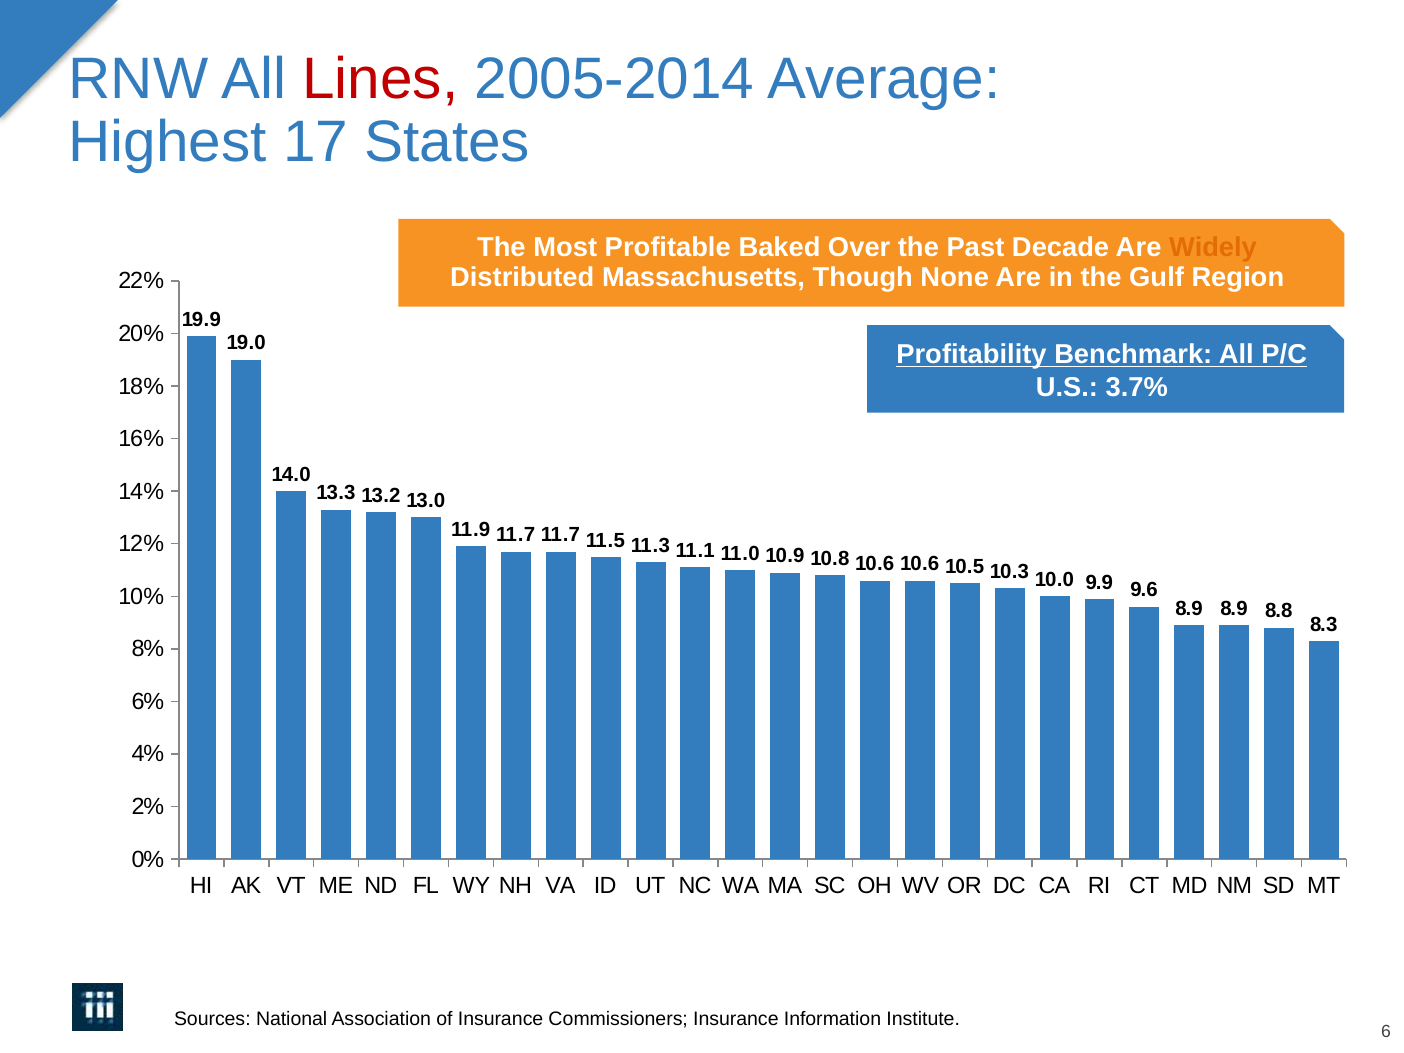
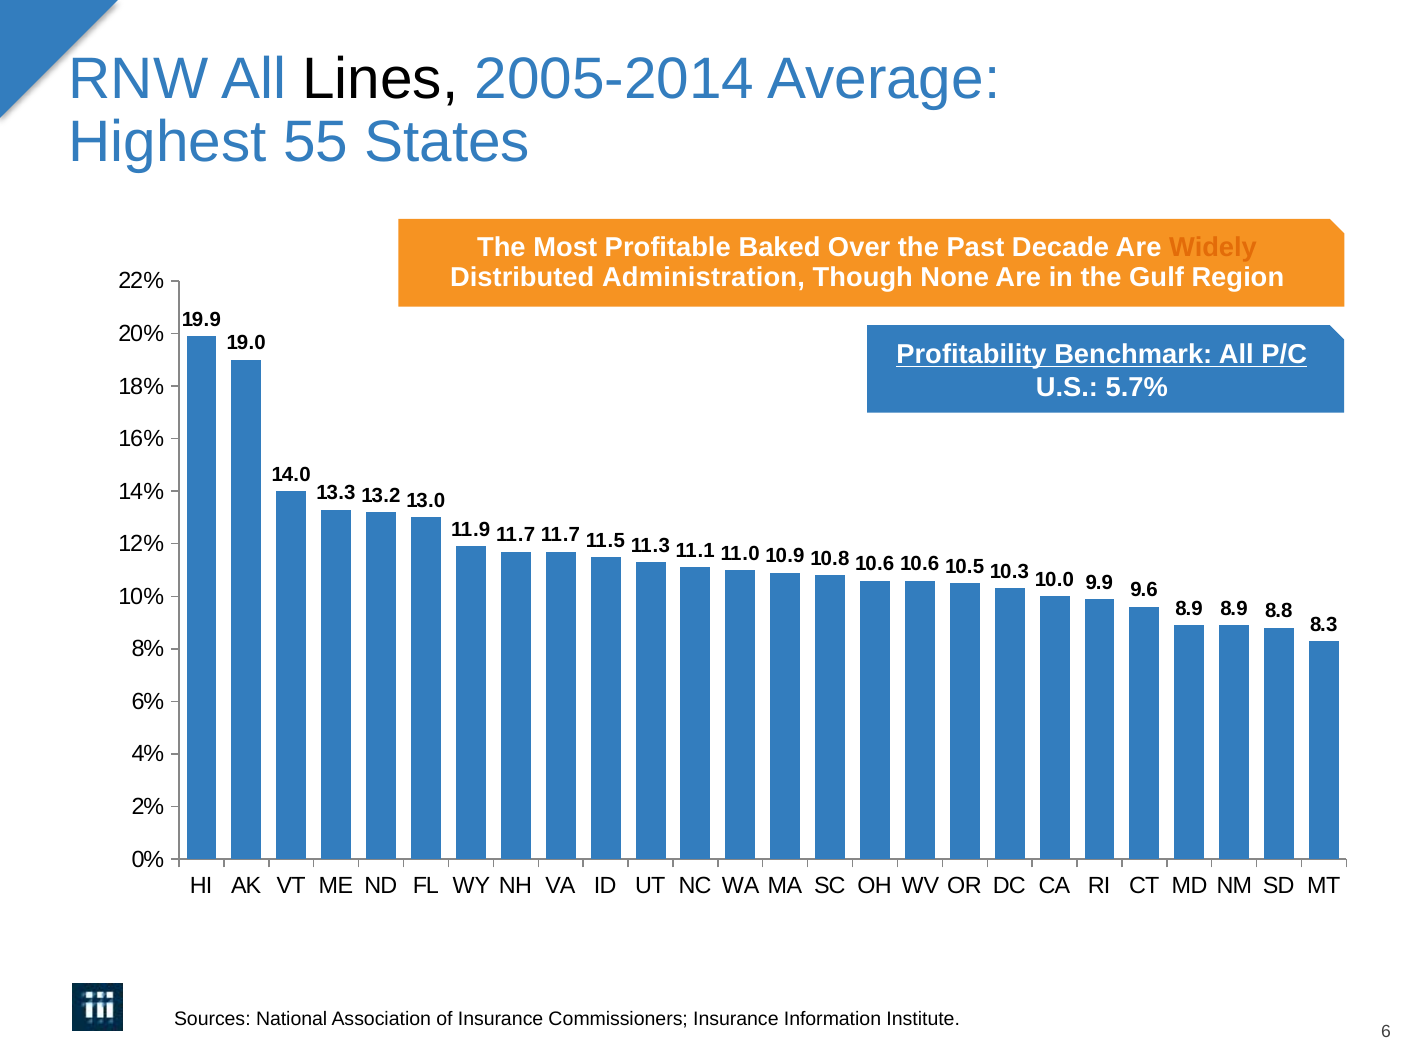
Lines colour: red -> black
17: 17 -> 55
Massachusetts: Massachusetts -> Administration
3.7%: 3.7% -> 5.7%
